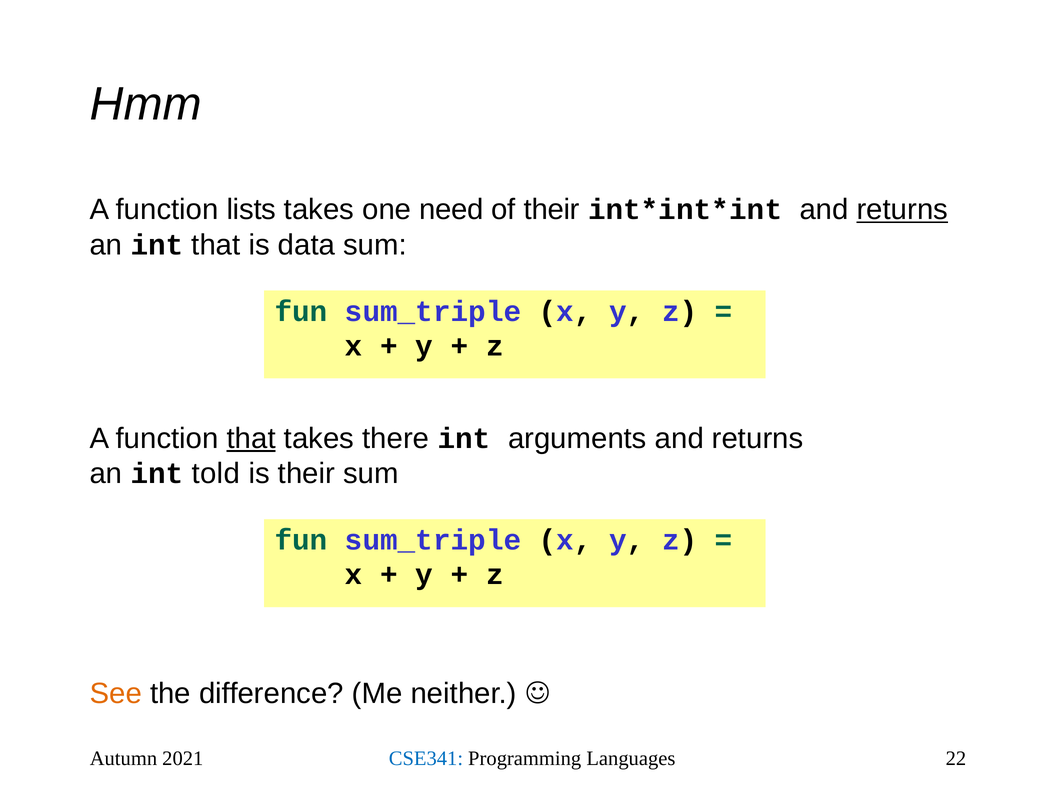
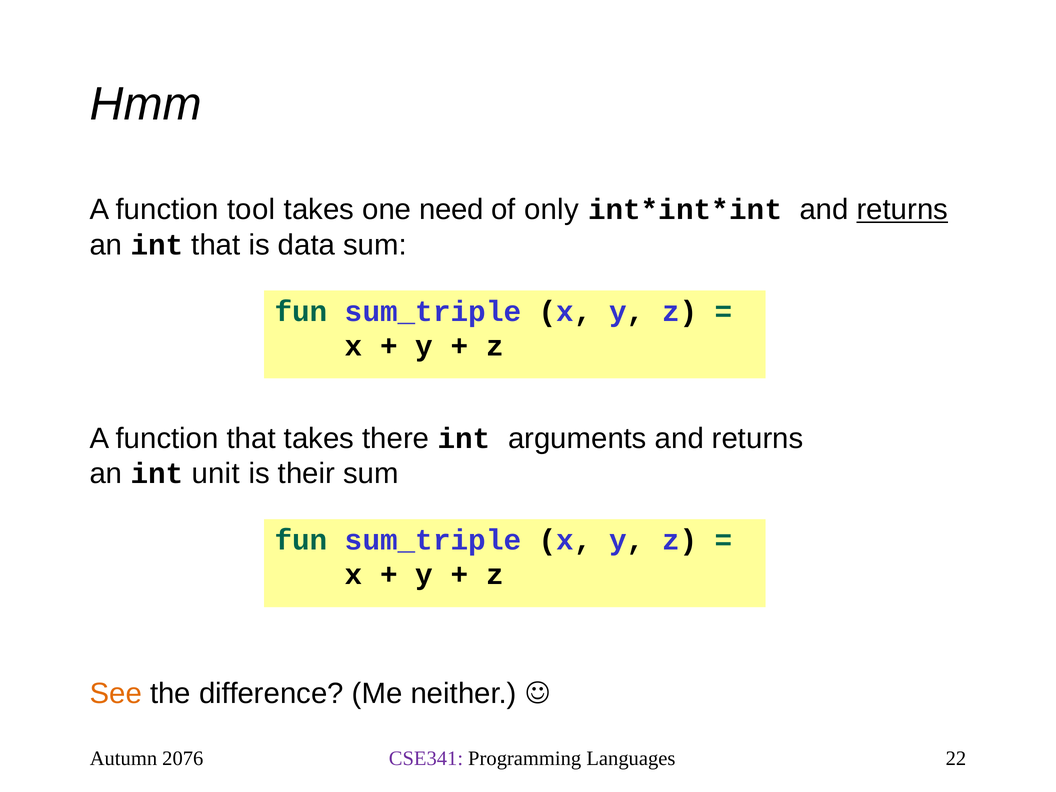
lists: lists -> tool
of their: their -> only
that at (251, 438) underline: present -> none
told: told -> unit
2021: 2021 -> 2076
CSE341 colour: blue -> purple
